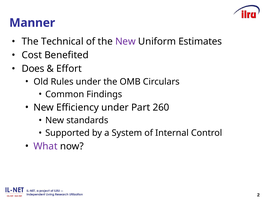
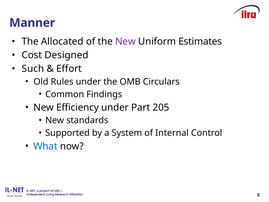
Technical: Technical -> Allocated
Benefited: Benefited -> Designed
Does: Does -> Such
260: 260 -> 205
What colour: purple -> blue
